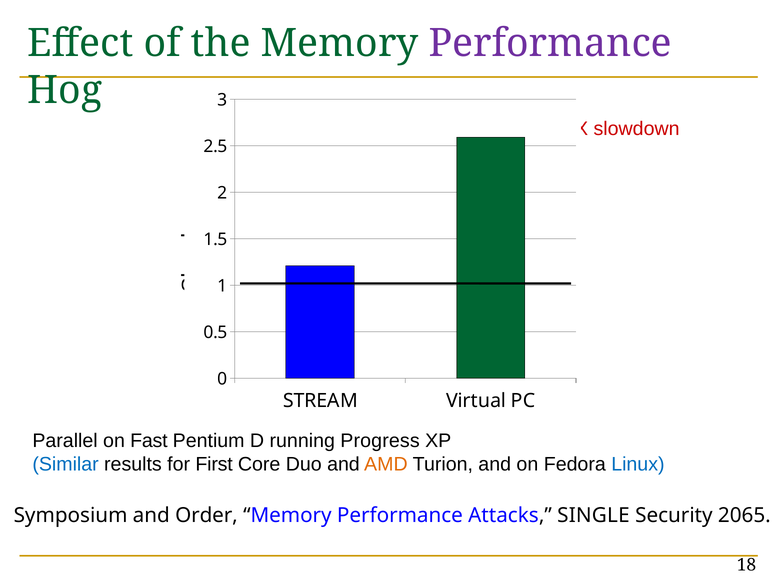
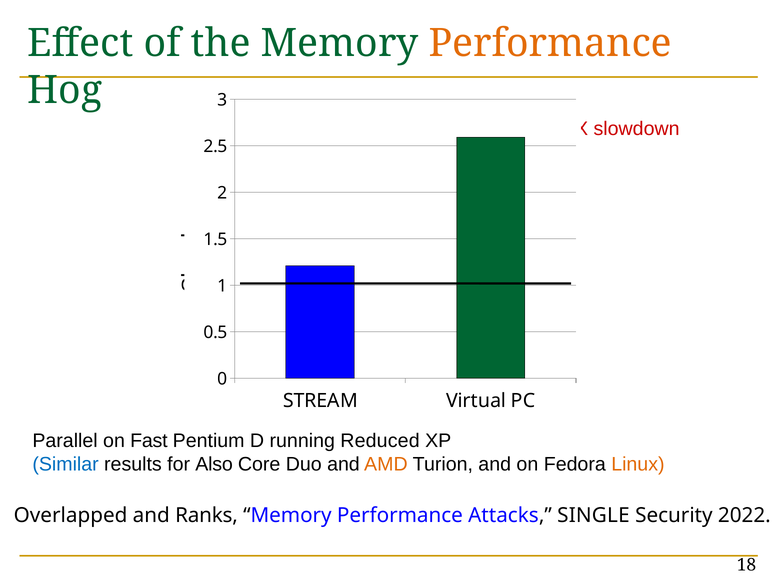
Performance at (550, 43) colour: purple -> orange
Progress: Progress -> Reduced
First: First -> Also
Linux colour: blue -> orange
Symposium: Symposium -> Overlapped
Order: Order -> Ranks
2065: 2065 -> 2022
